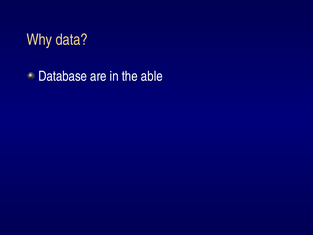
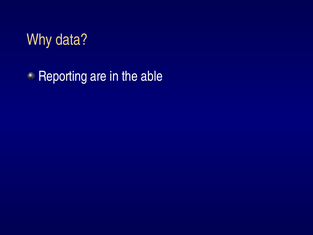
Database: Database -> Reporting
